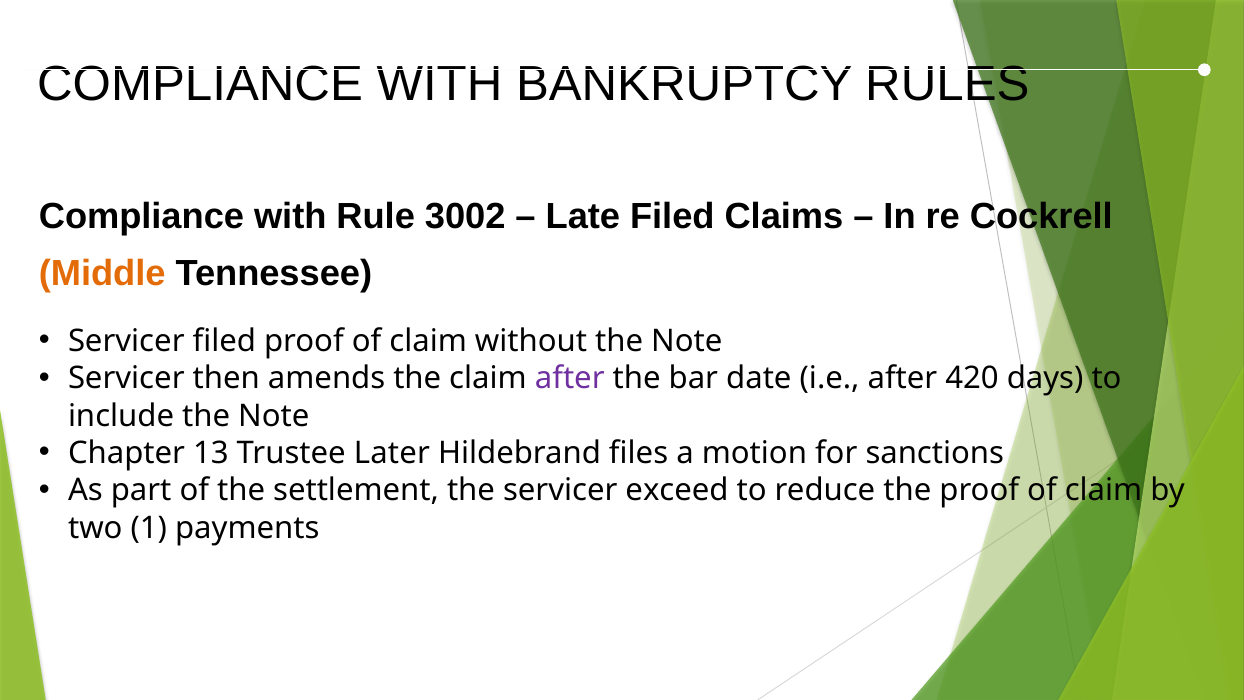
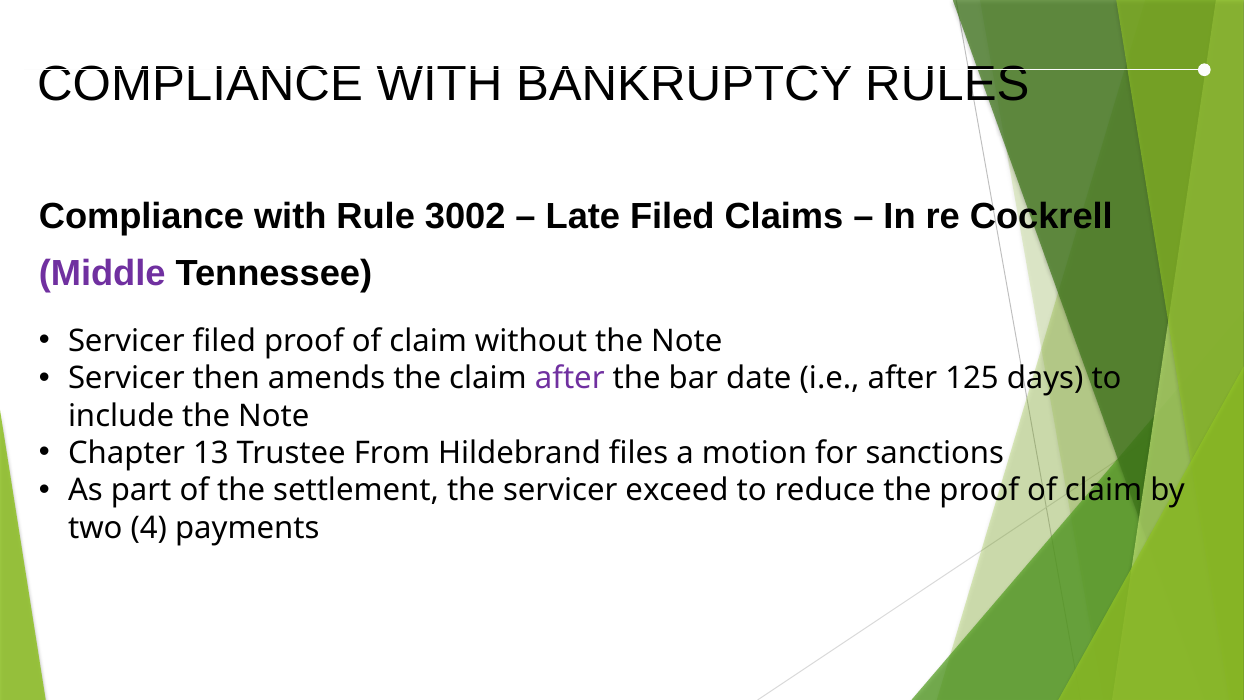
Middle colour: orange -> purple
420: 420 -> 125
Later: Later -> From
1: 1 -> 4
